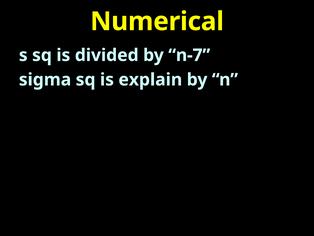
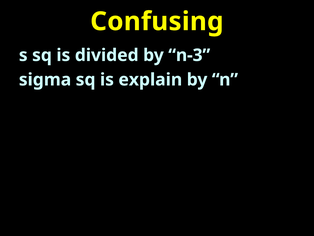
Numerical: Numerical -> Confusing
n-7: n-7 -> n-3
